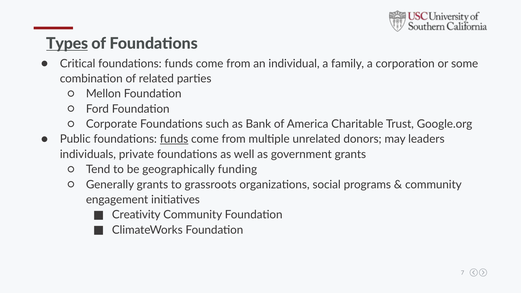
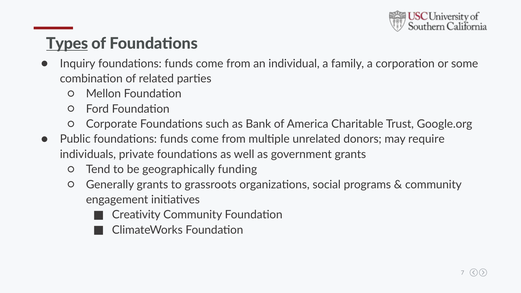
Critical: Critical -> Inquiry
funds at (174, 139) underline: present -> none
leaders: leaders -> require
